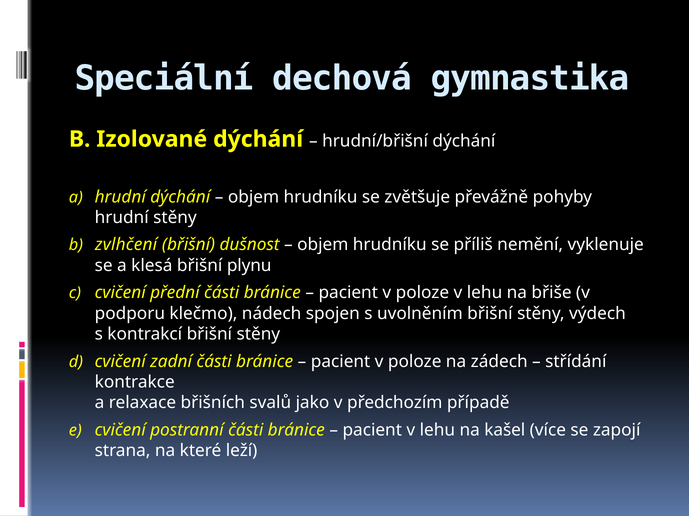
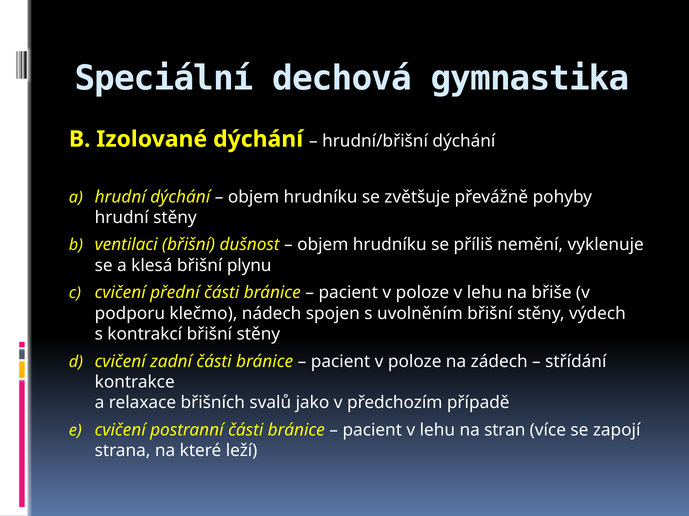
zvlhčení: zvlhčení -> ventilaci
kašel: kašel -> stran
